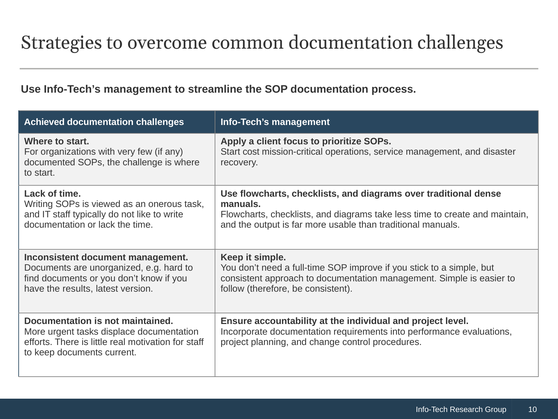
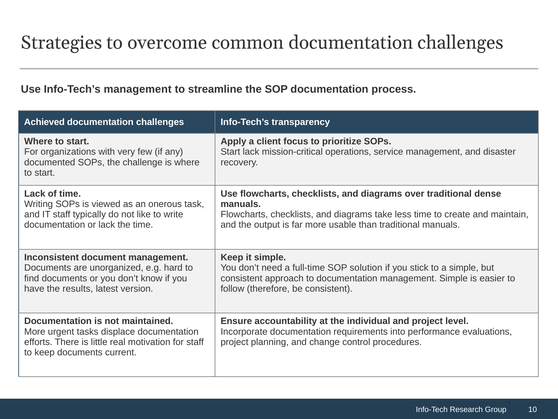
challenges Info-Tech’s management: management -> transparency
Start cost: cost -> lack
improve: improve -> solution
